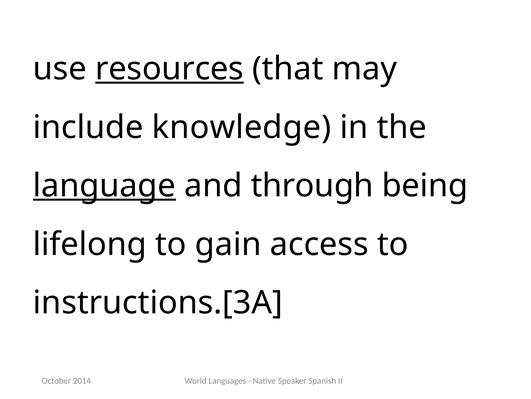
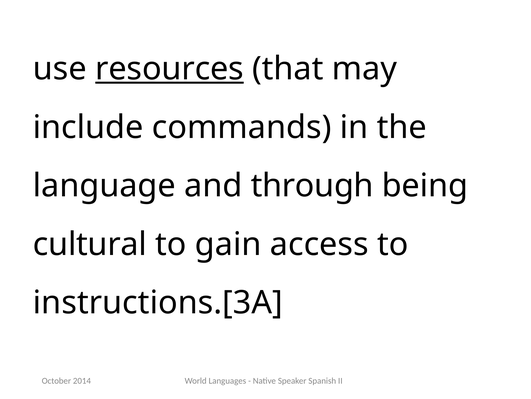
knowledge: knowledge -> commands
language underline: present -> none
lifelong: lifelong -> cultural
